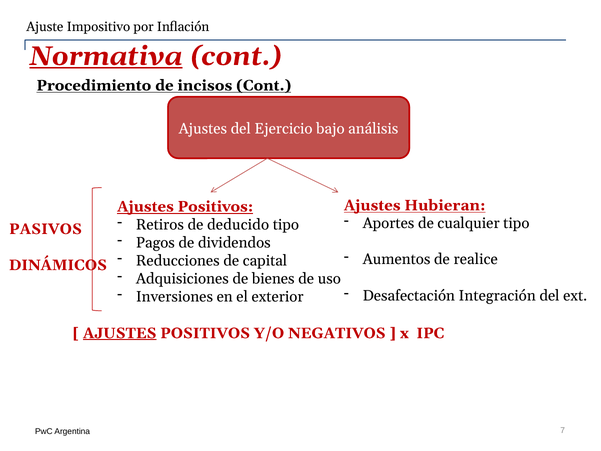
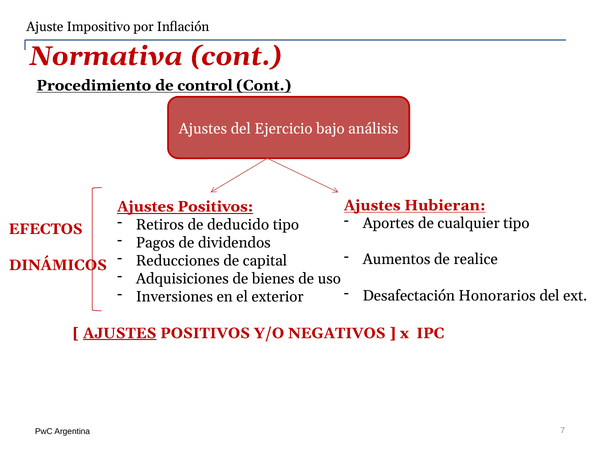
Normativa underline: present -> none
incisos: incisos -> control
PASIVOS: PASIVOS -> EFECTOS
Integración: Integración -> Honorarios
